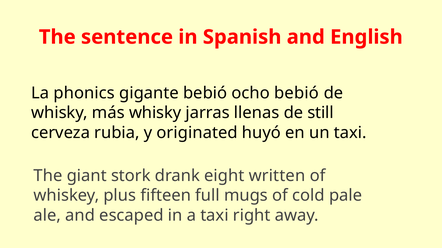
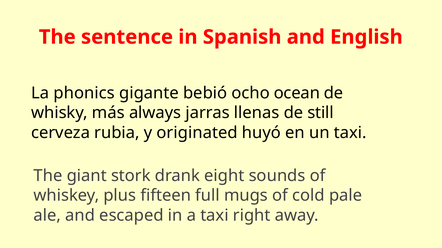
ocho bebió: bebió -> ocean
más whisky: whisky -> always
written: written -> sounds
